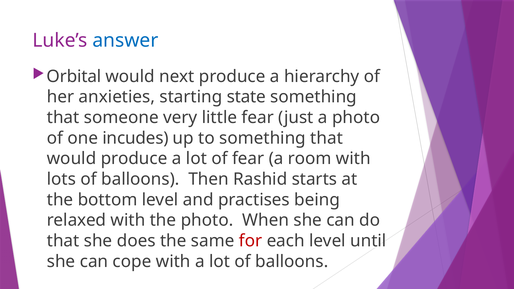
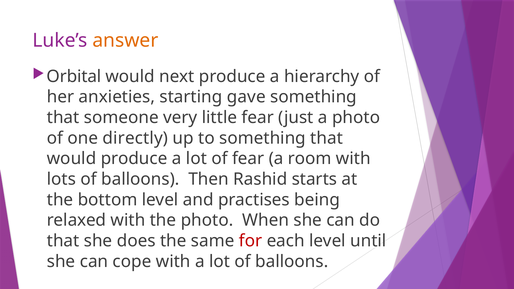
answer colour: blue -> orange
state: state -> gave
incudes: incudes -> directly
